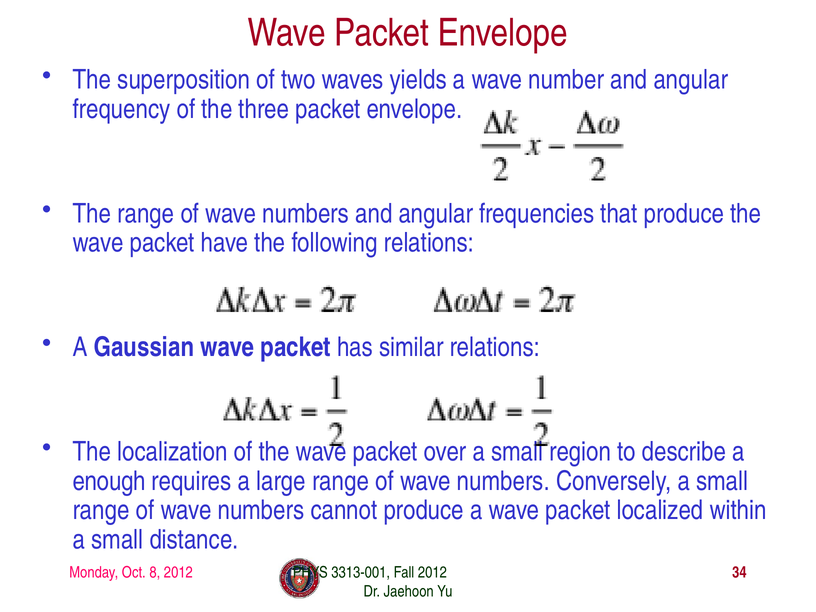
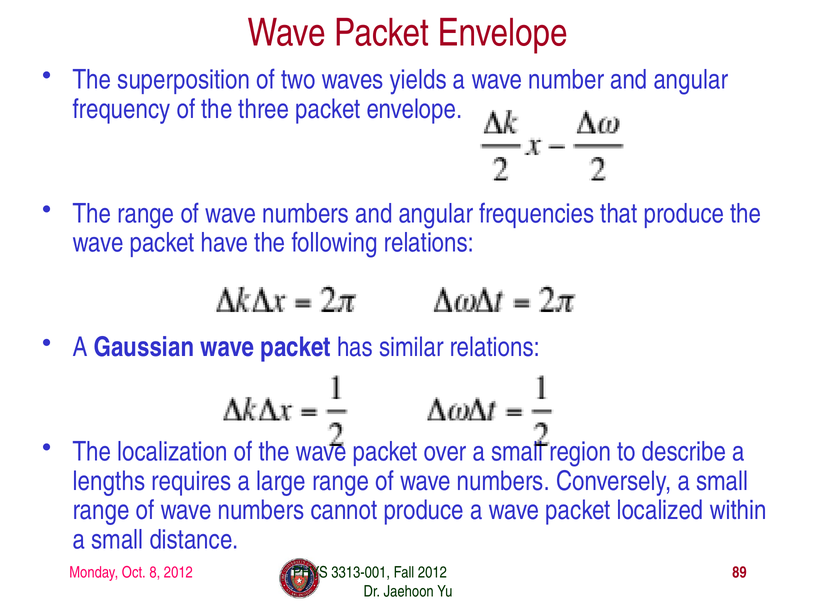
enough: enough -> lengths
34: 34 -> 89
